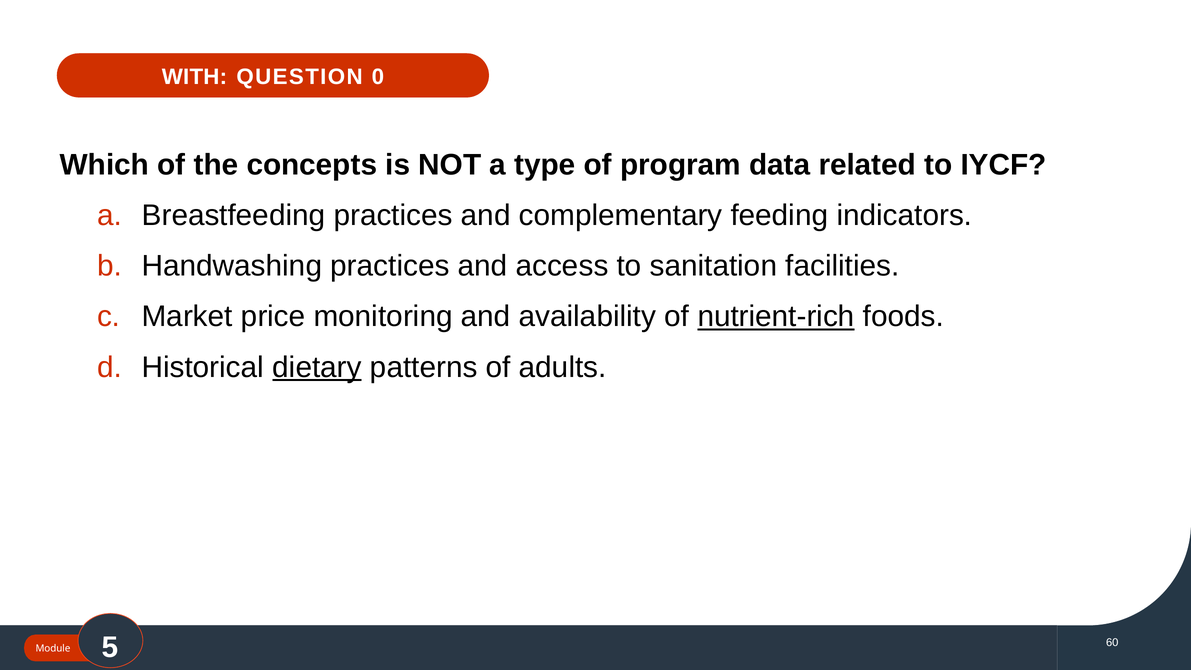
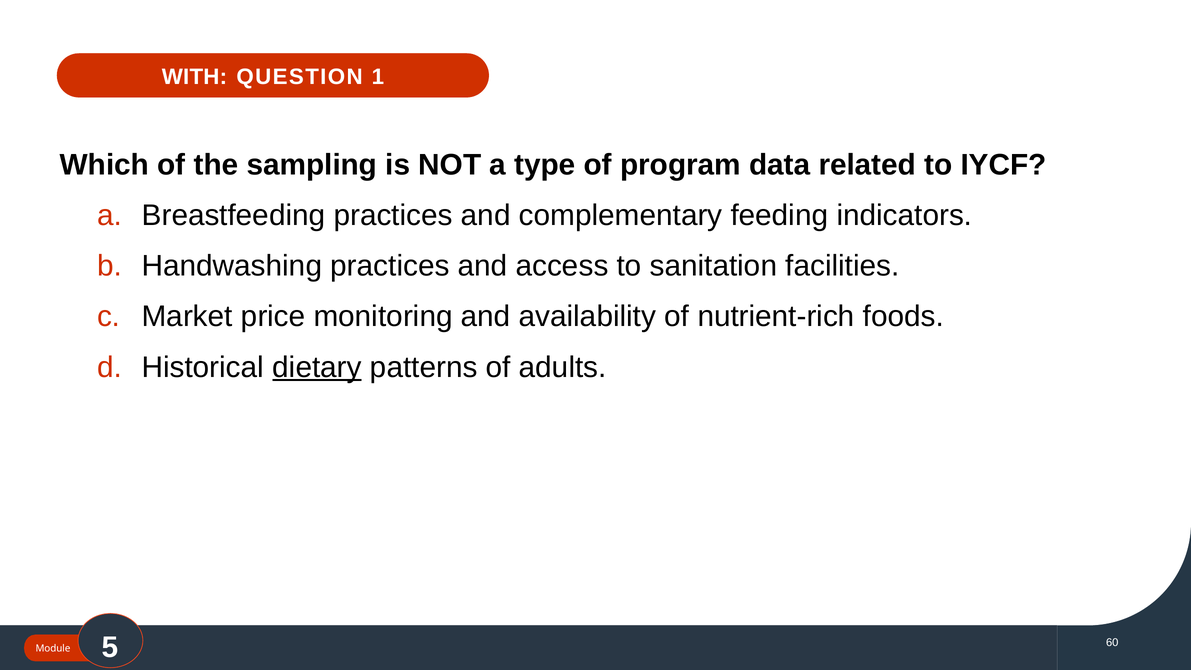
0: 0 -> 1
concepts: concepts -> sampling
nutrient-rich underline: present -> none
